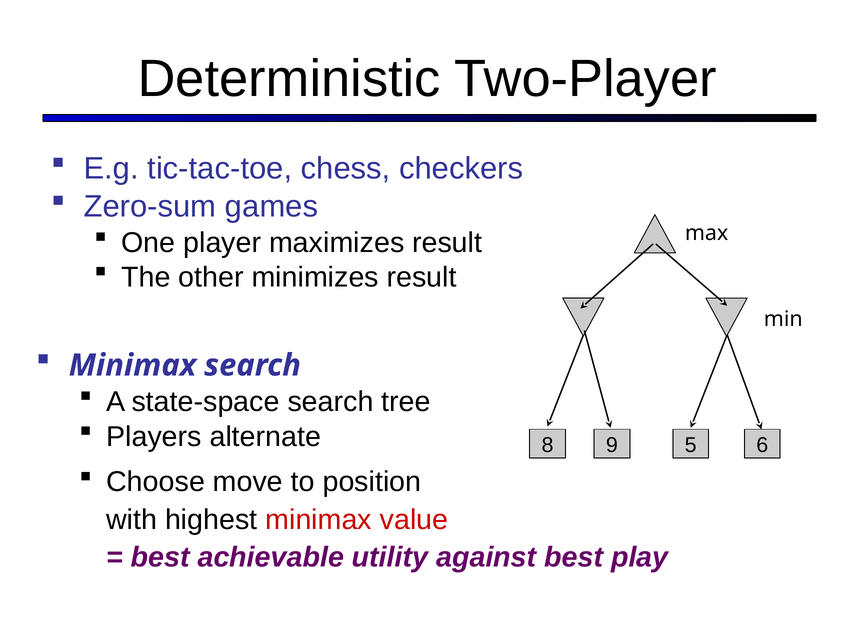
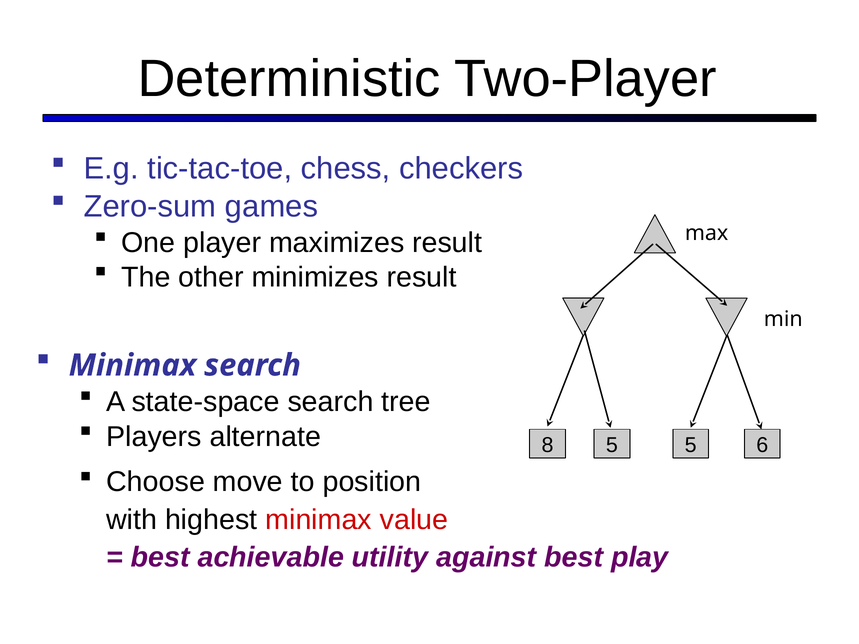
8 9: 9 -> 5
